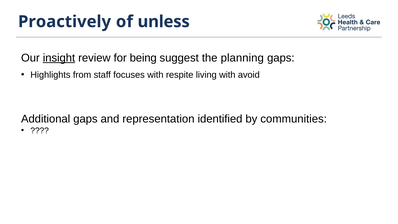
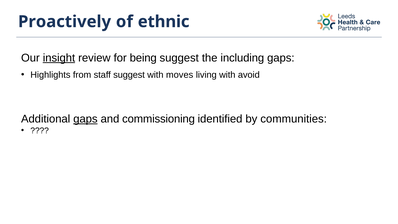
unless: unless -> ethnic
planning: planning -> including
staff focuses: focuses -> suggest
respite: respite -> moves
gaps at (85, 119) underline: none -> present
representation: representation -> commissioning
